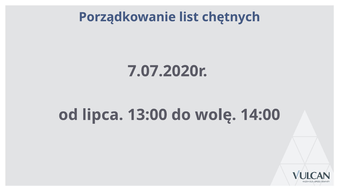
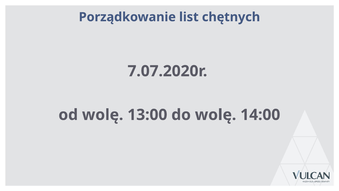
od lipca: lipca -> wolę
